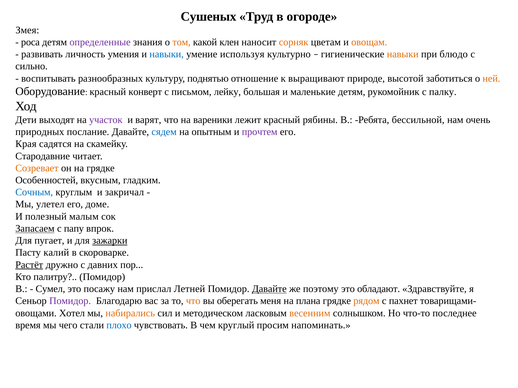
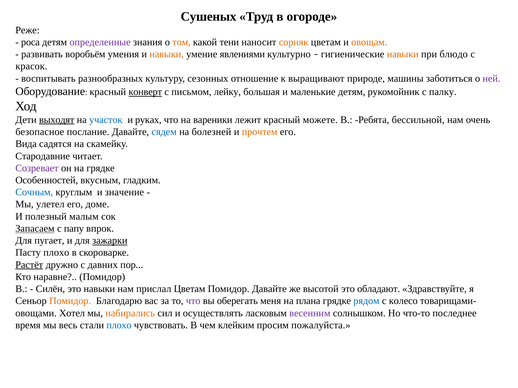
Змея: Змея -> Реже
клен: клен -> тени
личность: личность -> воробьём
навыки at (167, 54) colour: blue -> orange
используя: используя -> явлениями
сильно: сильно -> красок
поднятью: поднятью -> сезонных
высотой: высотой -> машины
ней colour: orange -> purple
конверт underline: none -> present
выходят underline: none -> present
участок colour: purple -> blue
варят: варят -> руках
рябины: рябины -> можете
природных: природных -> безопасное
опытным: опытным -> болезней
прочтем colour: purple -> orange
Края: Края -> Вида
Созревает colour: orange -> purple
закричал: закричал -> значение
Пасту калий: калий -> плохо
палитру: палитру -> наравне
Сумел: Сумел -> Силён
это посажу: посажу -> навыки
прислал Летней: Летней -> Цветам
Давайте at (269, 289) underline: present -> none
поэтому: поэтому -> высотой
Помидор at (70, 301) colour: purple -> orange
что at (193, 301) colour: orange -> purple
рядом colour: orange -> blue
пахнет: пахнет -> колесо
методическом: методическом -> осуществлять
весенним colour: orange -> purple
чего: чего -> весь
круглый: круглый -> клейким
напоминать: напоминать -> пожалуйста
